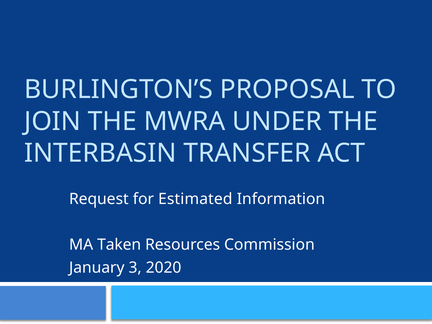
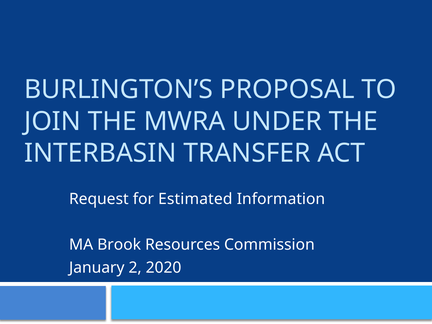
Taken: Taken -> Brook
3: 3 -> 2
